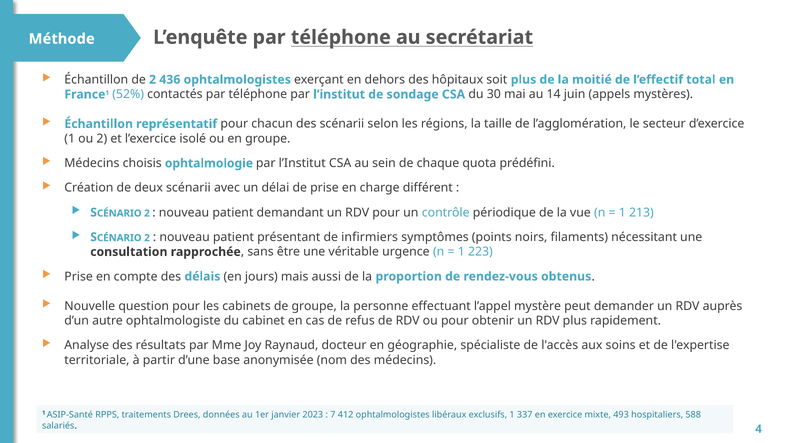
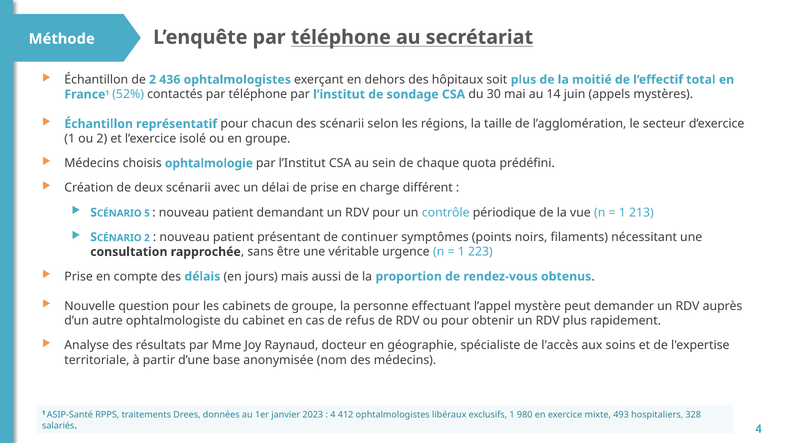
2 at (147, 213): 2 -> 5
infirmiers: infirmiers -> continuer
7 at (333, 415): 7 -> 4
337: 337 -> 980
588: 588 -> 328
